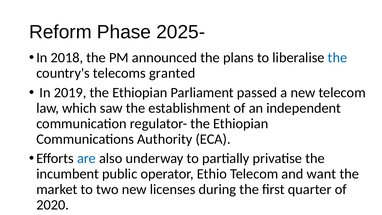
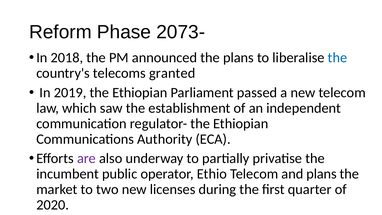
2025-: 2025- -> 2073-
are colour: blue -> purple
and want: want -> plans
